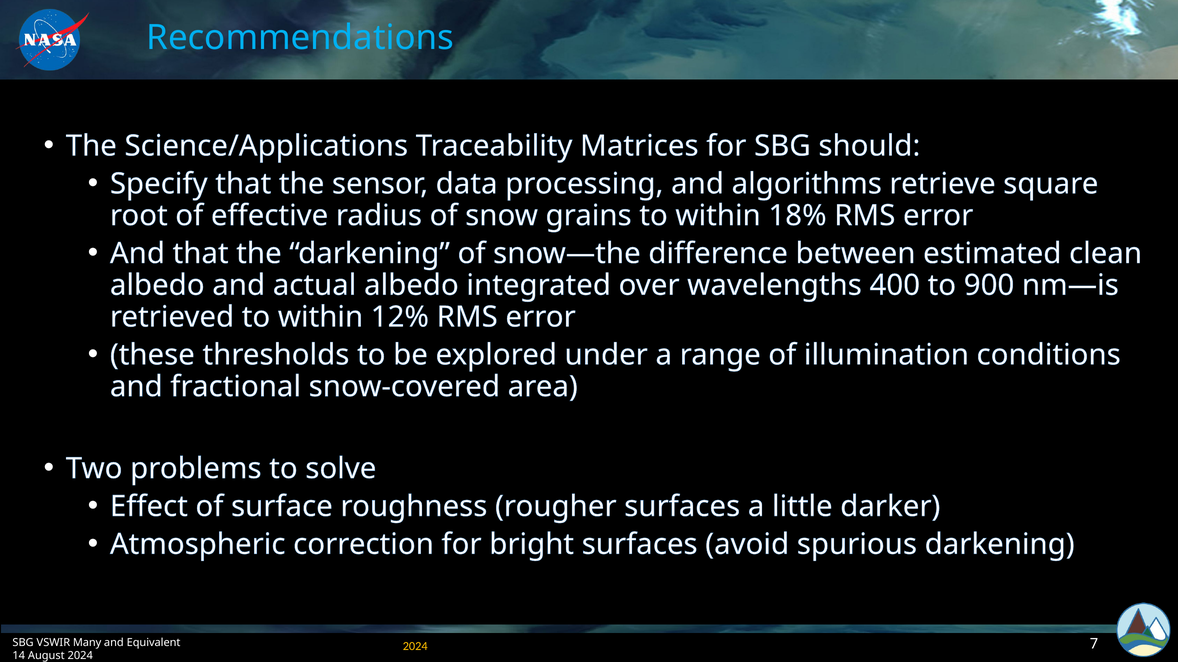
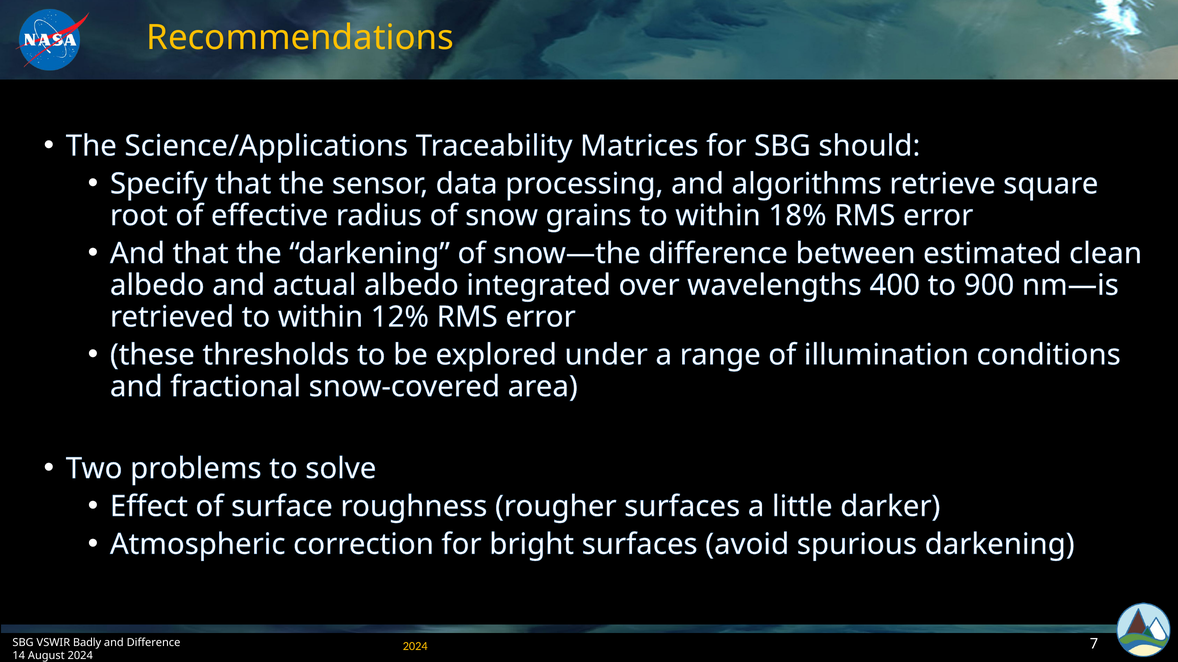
Recommendations colour: light blue -> yellow
Many: Many -> Badly
and Equivalent: Equivalent -> Difference
